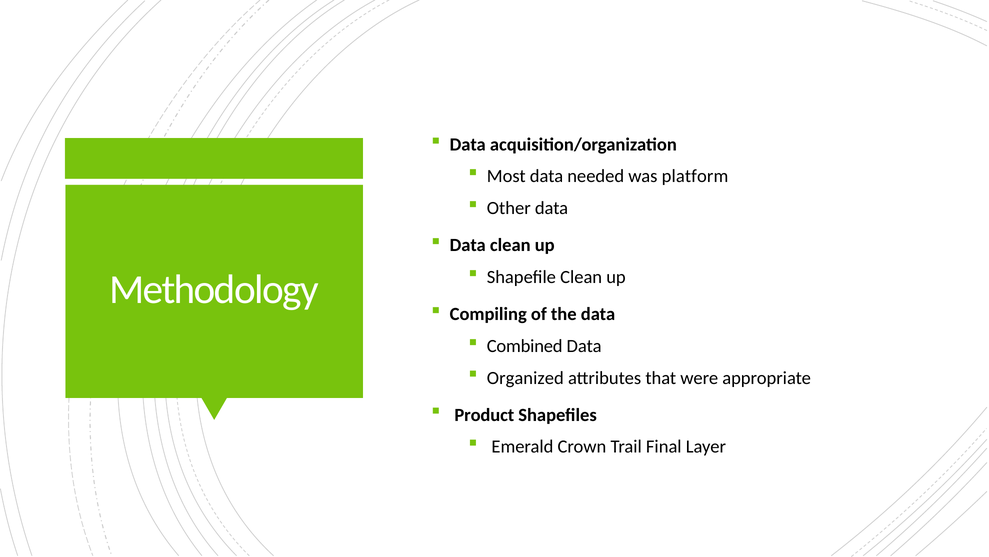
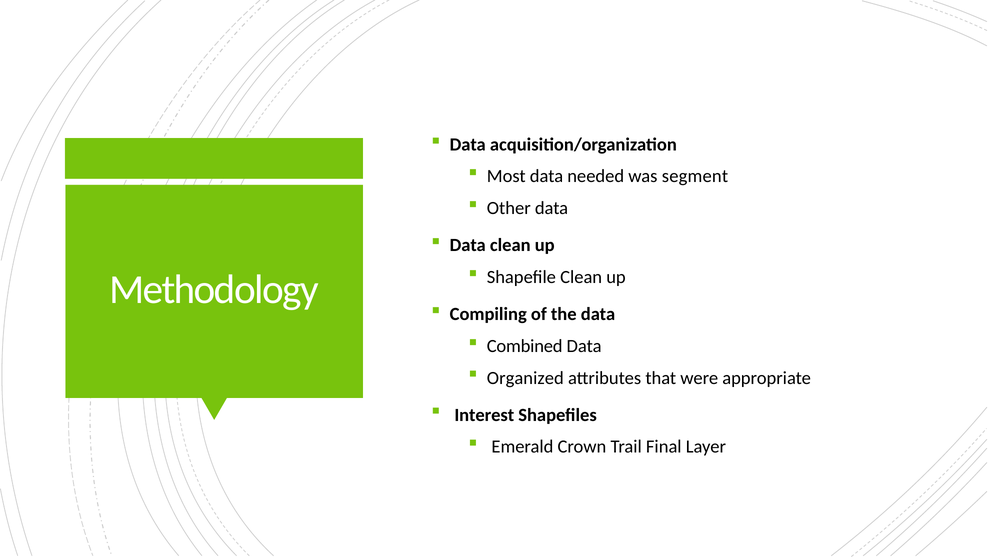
platform: platform -> segment
Product: Product -> Interest
